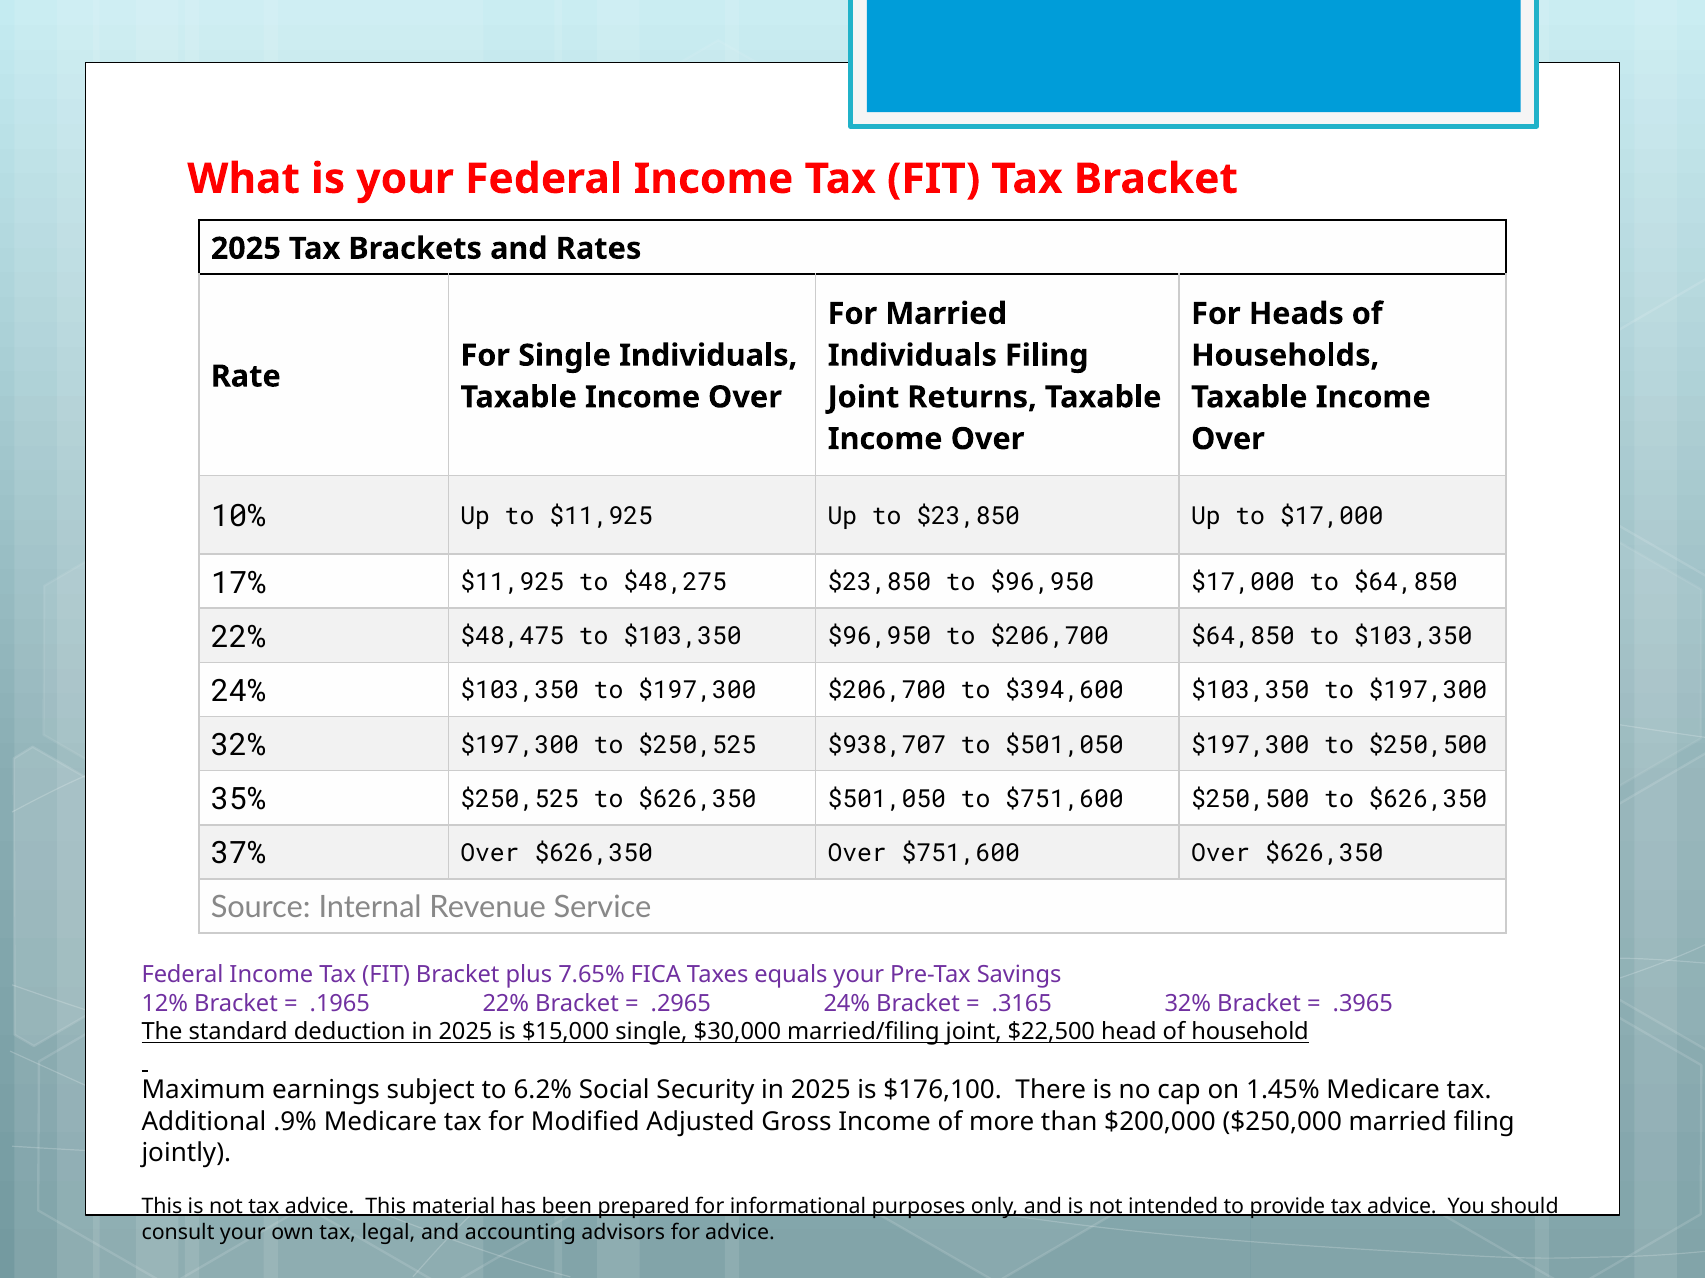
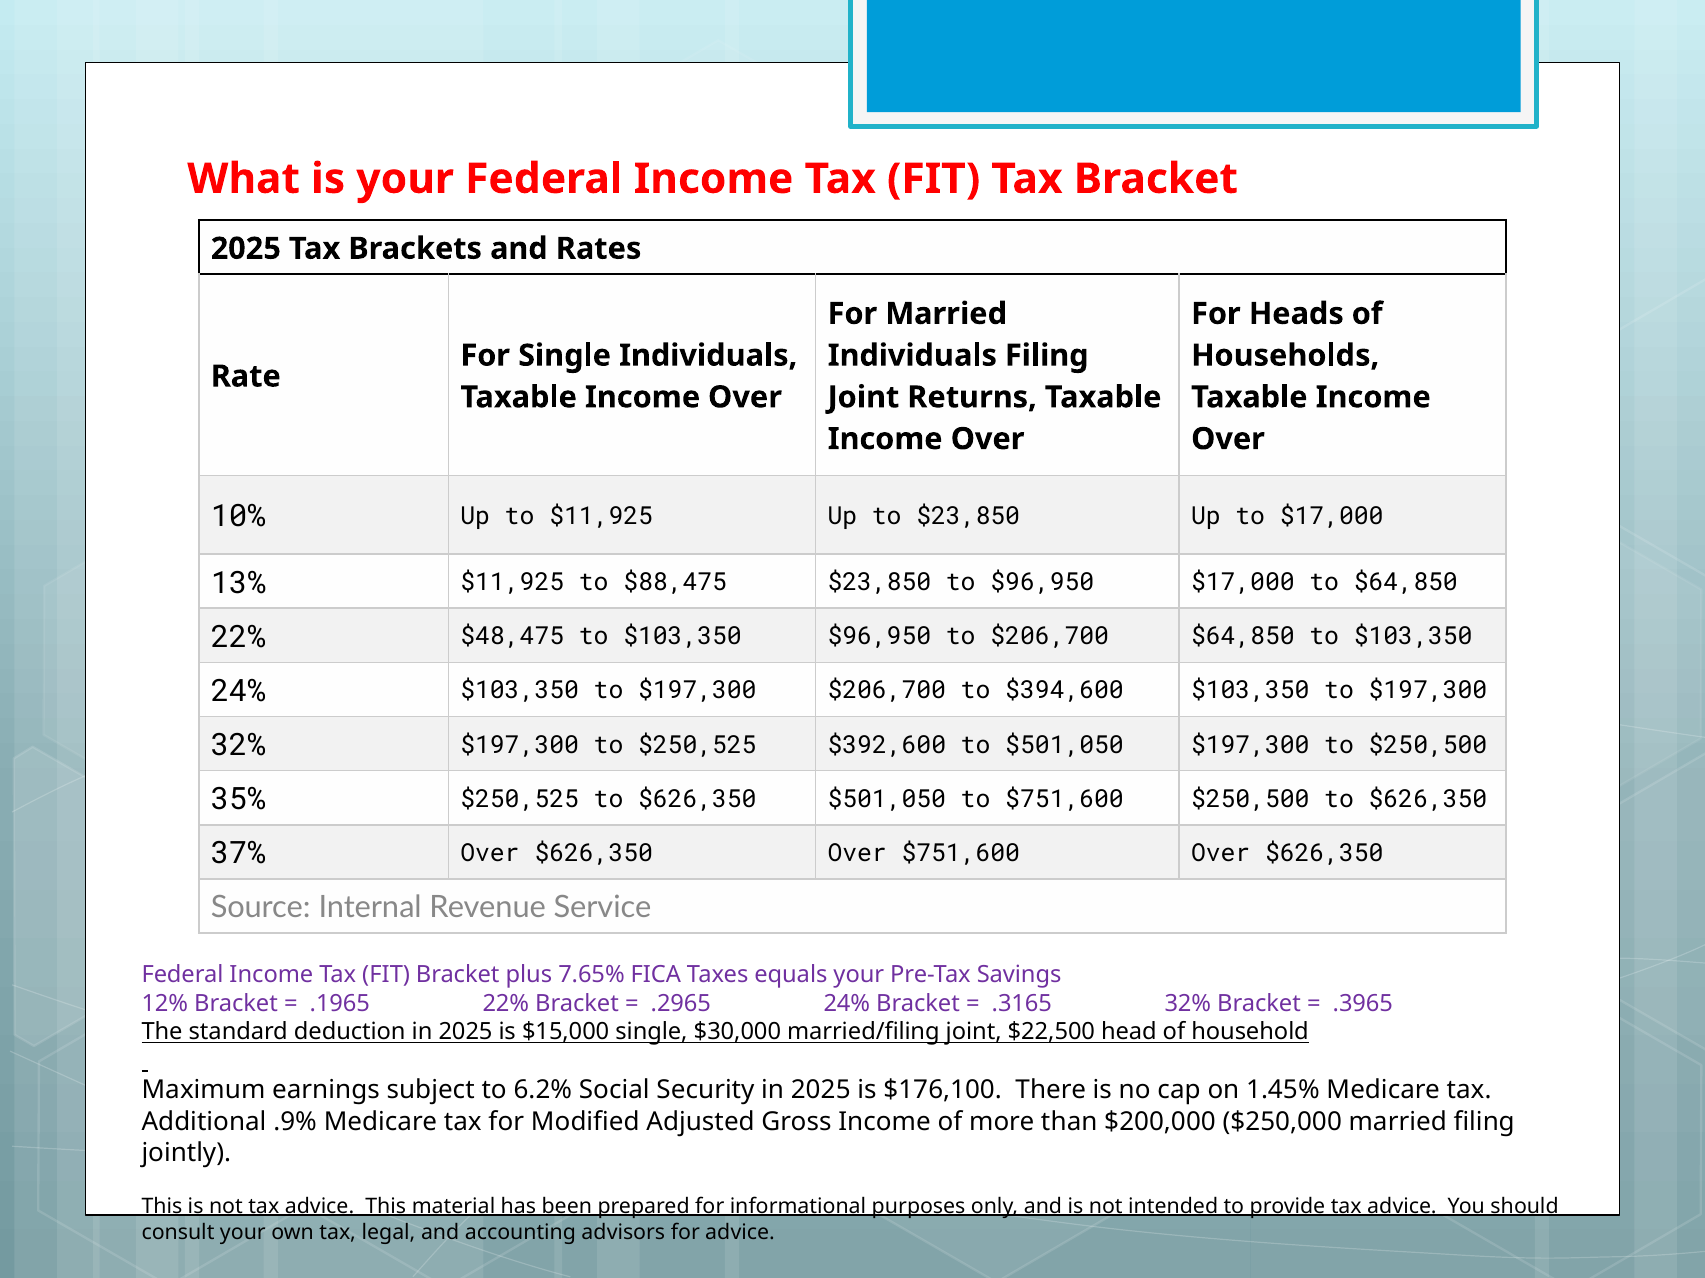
17%: 17% -> 13%
$48,275: $48,275 -> $88,475
$938,707: $938,707 -> $392,600
